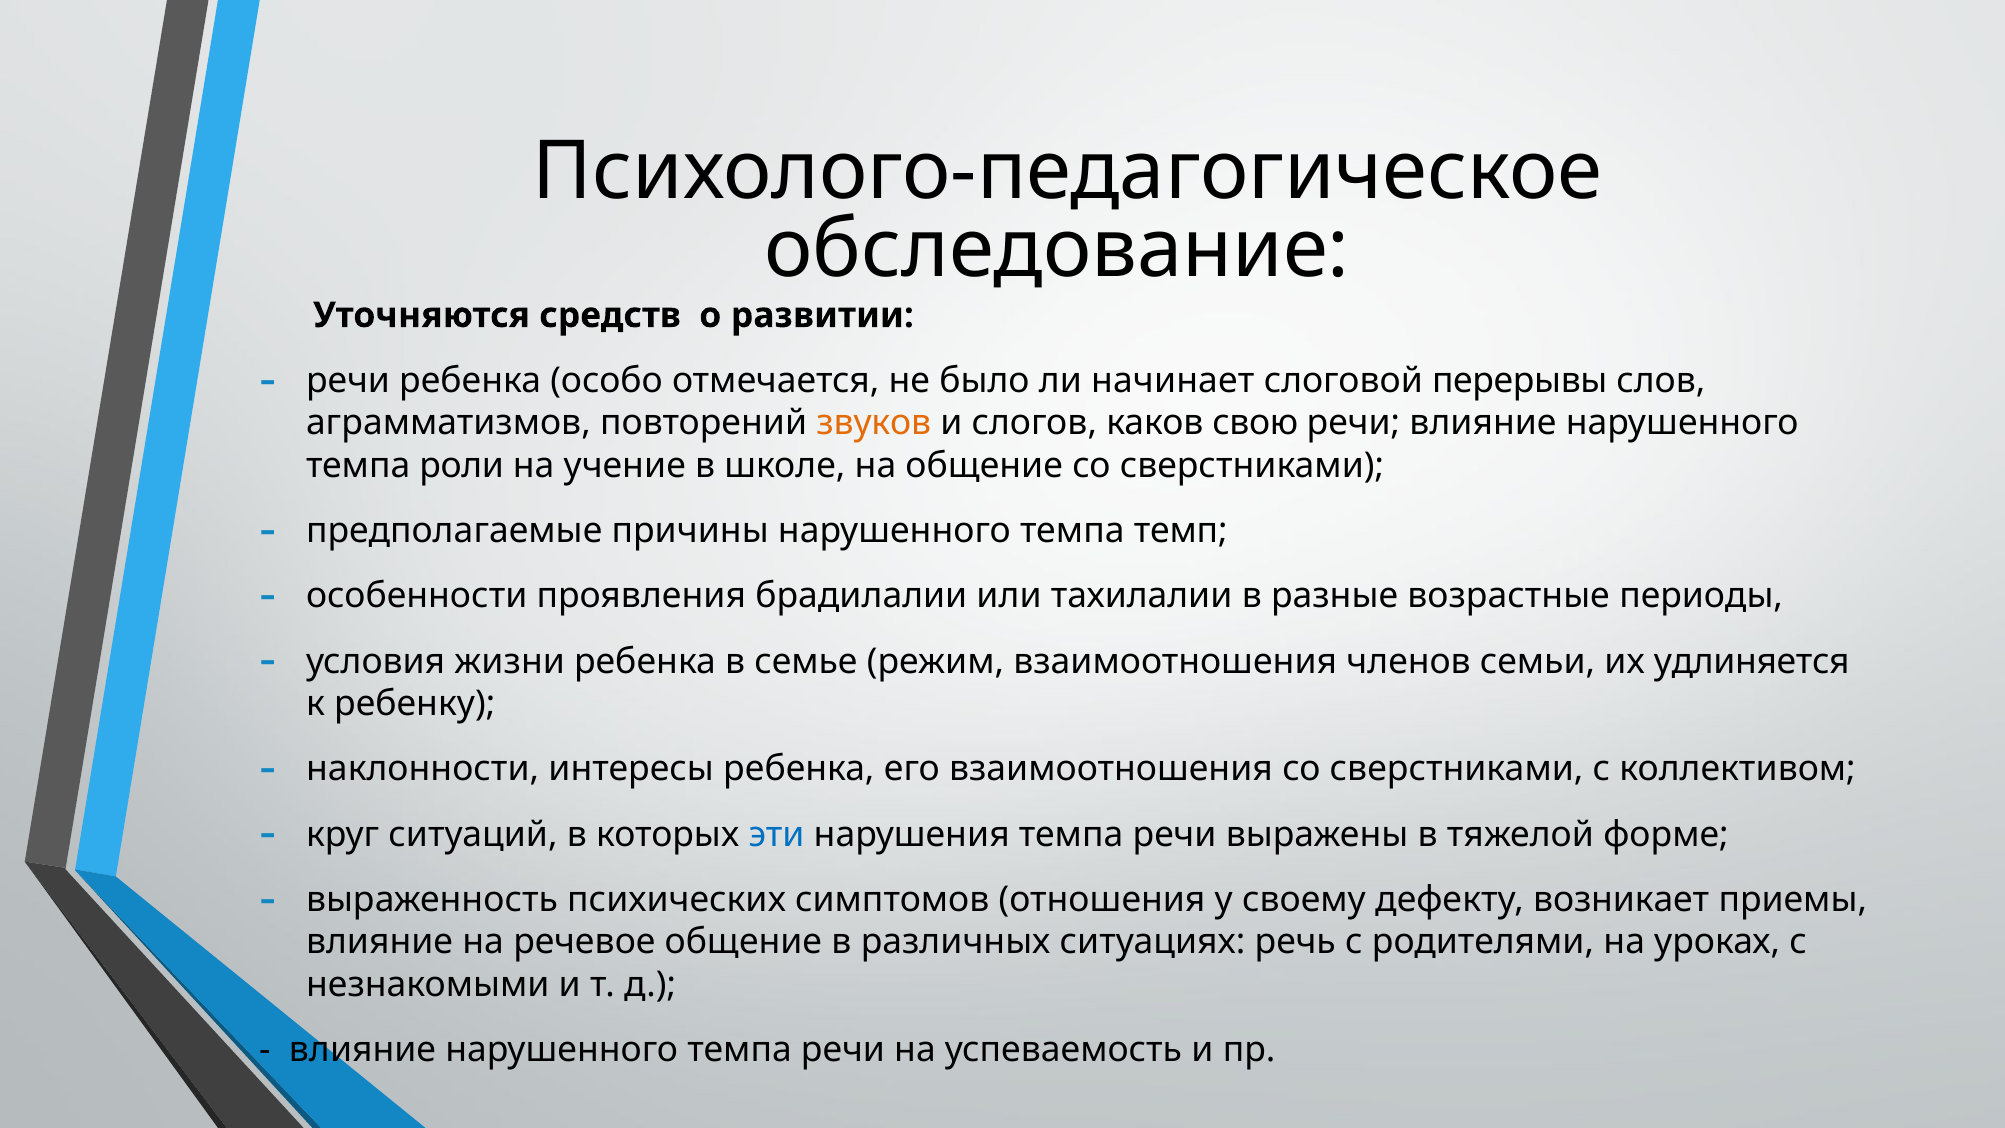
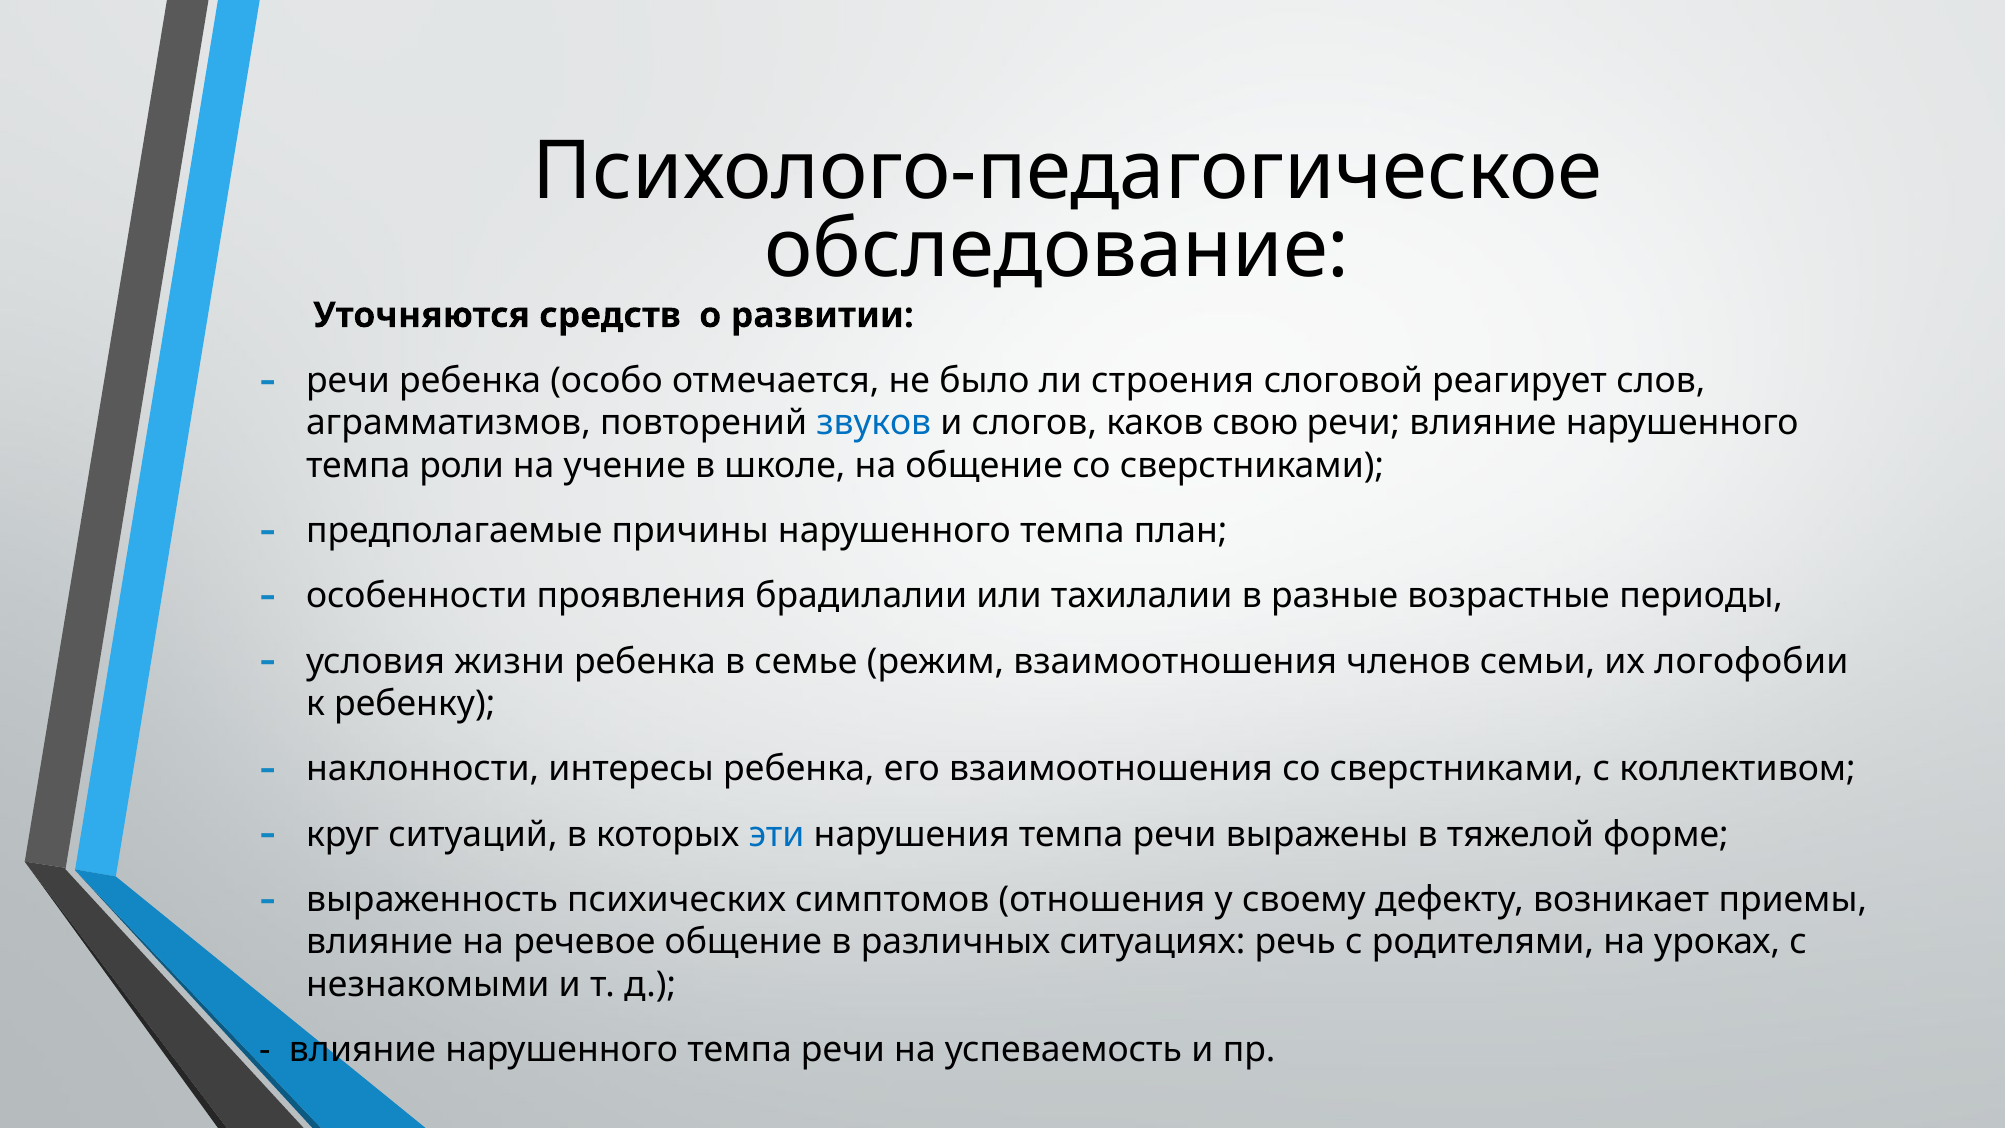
начинает: начинает -> строения
перерывы: перерывы -> реагирует
звуков colour: orange -> blue
темп: темп -> план
удлиняется: удлиняется -> логофобии
